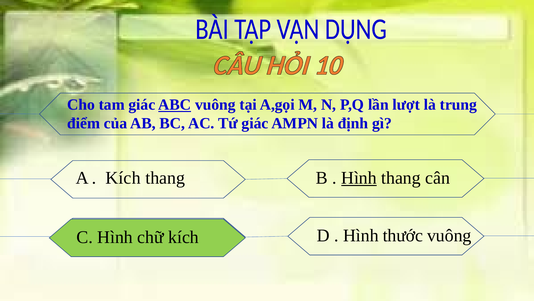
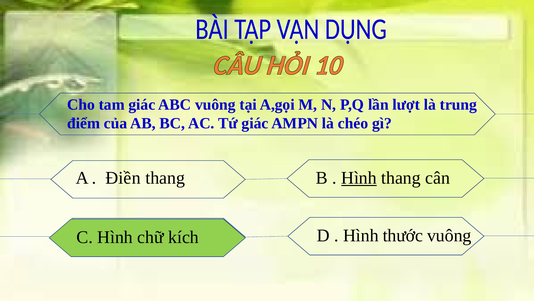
ABC underline: present -> none
định: định -> chéo
Kích at (123, 177): Kích -> Điền
